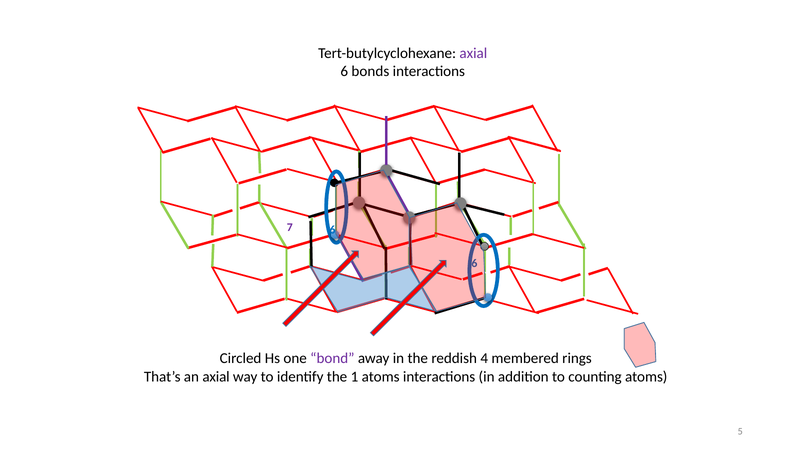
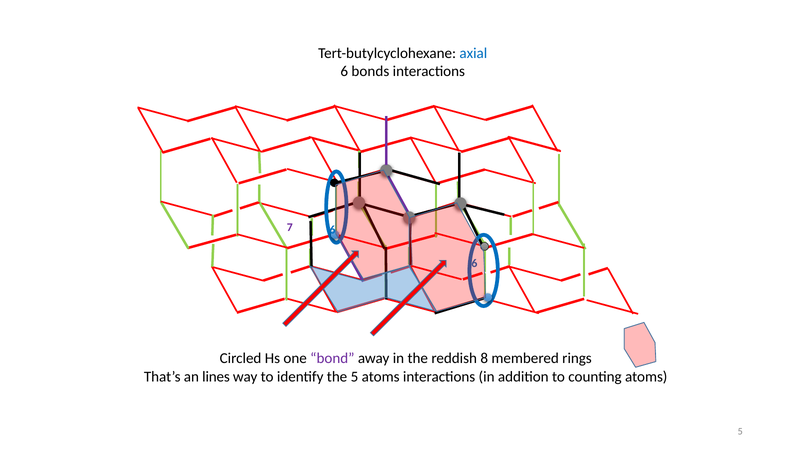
axial at (473, 53) colour: purple -> blue
4: 4 -> 8
an axial: axial -> lines
the 1: 1 -> 5
